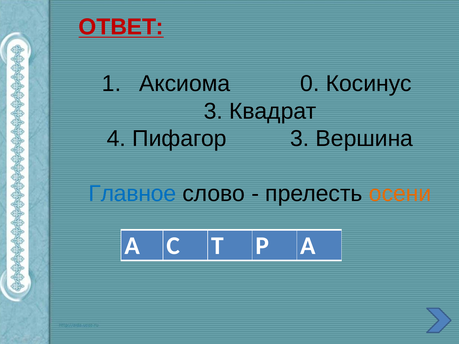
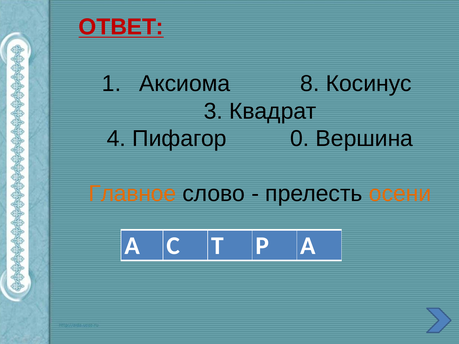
0: 0 -> 8
Пифагор 3: 3 -> 0
Главное colour: blue -> orange
